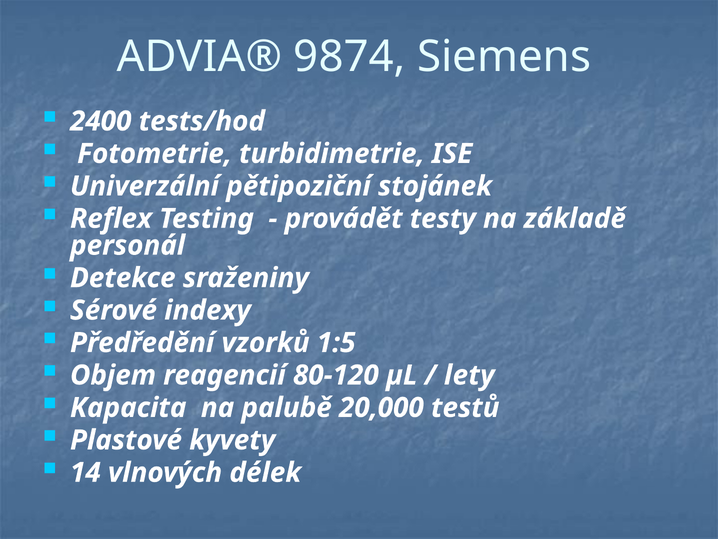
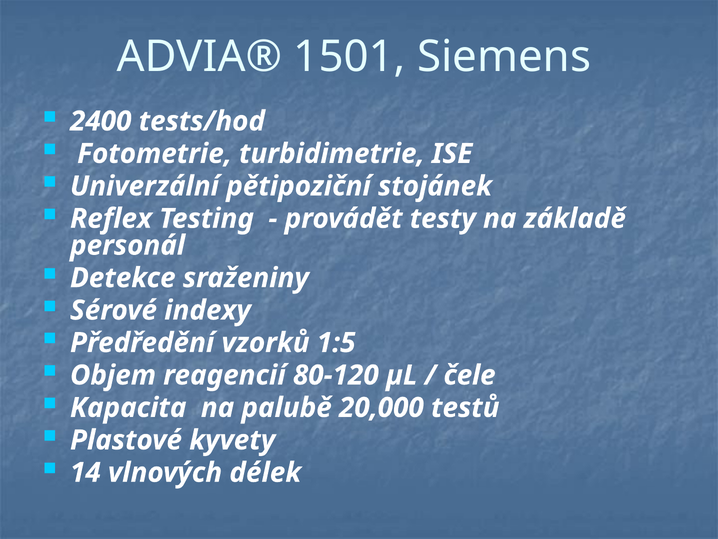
9874: 9874 -> 1501
lety: lety -> čele
